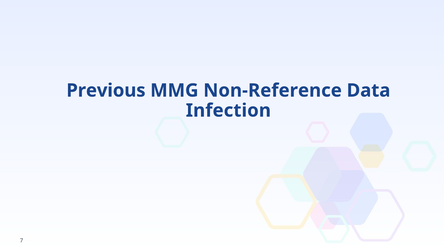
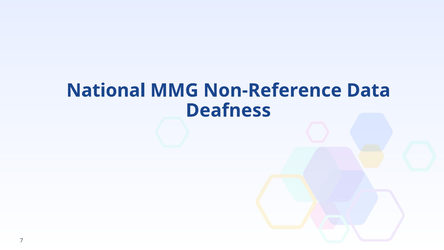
Previous: Previous -> National
Infection: Infection -> Deafness
